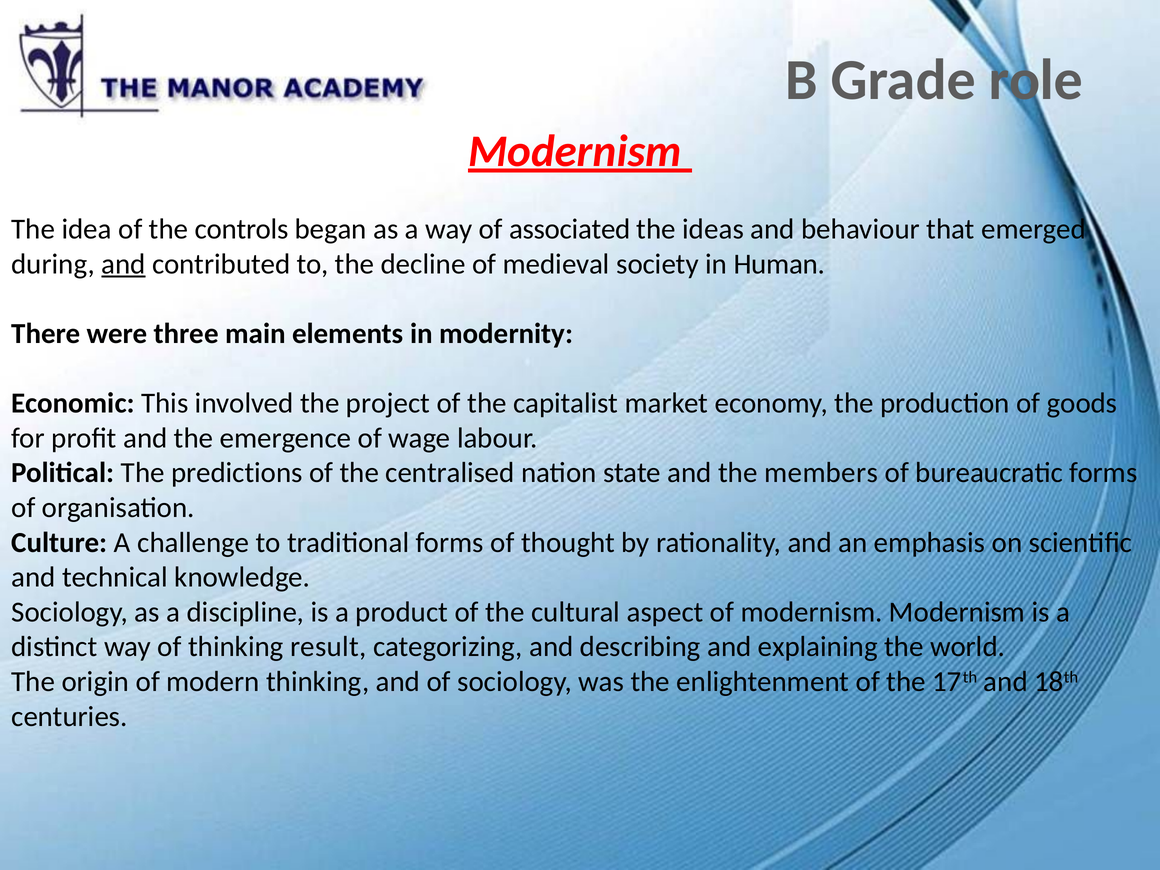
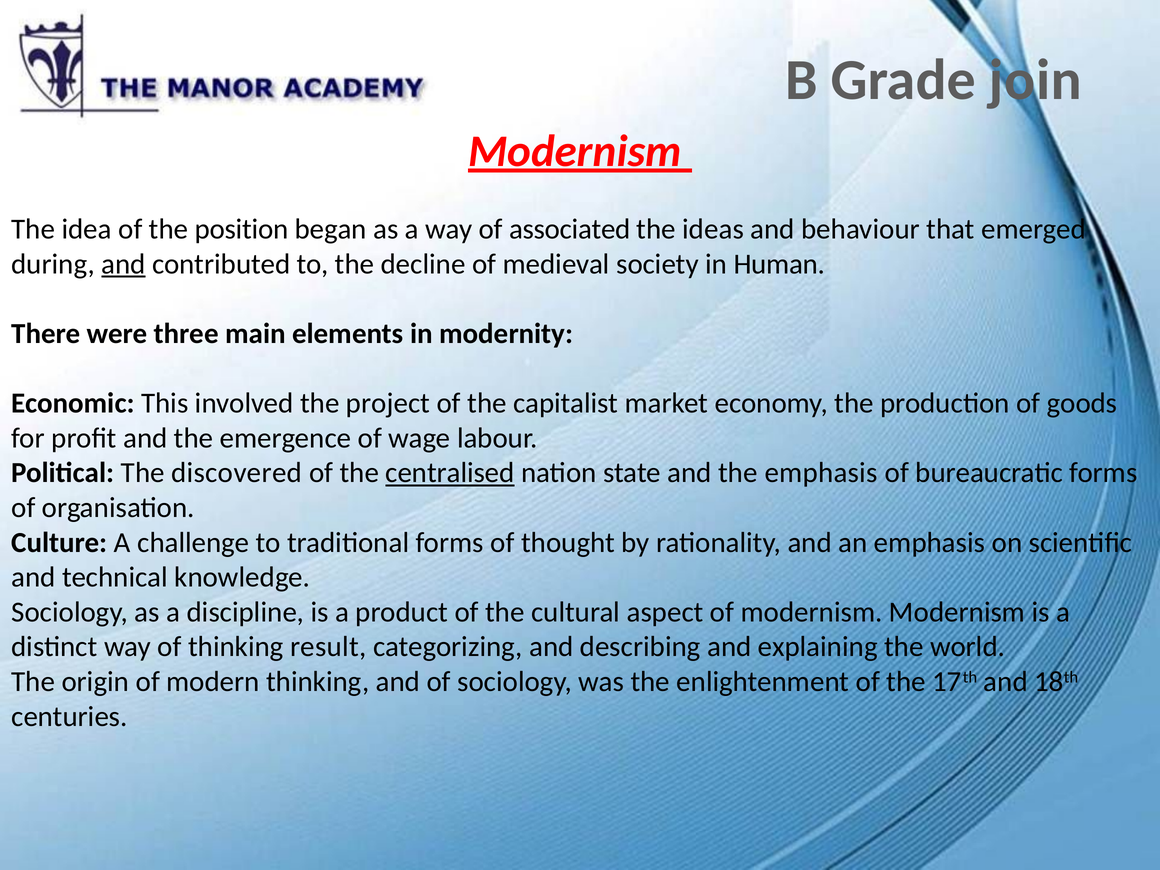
role: role -> join
controls: controls -> position
predictions: predictions -> discovered
centralised underline: none -> present
the members: members -> emphasis
